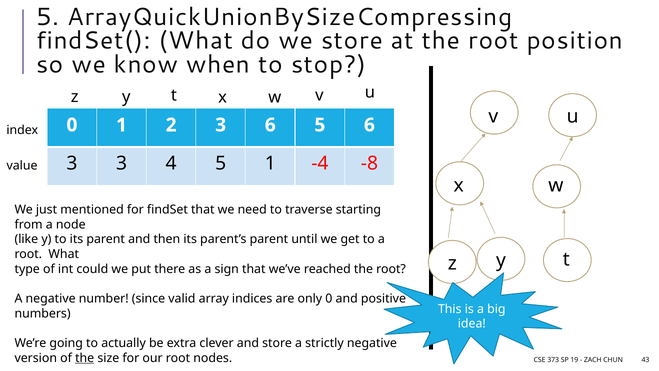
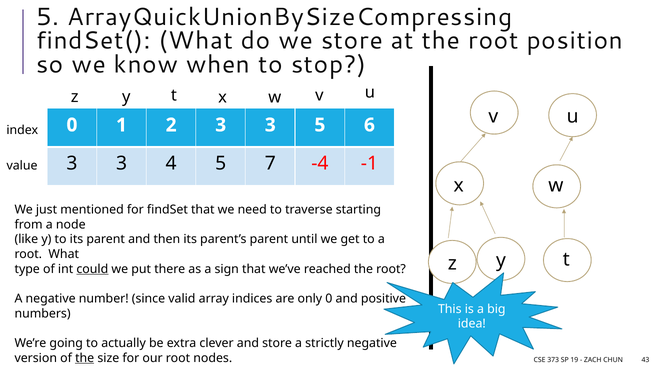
2 3 6: 6 -> 3
5 1: 1 -> 7
-8: -8 -> -1
could underline: none -> present
